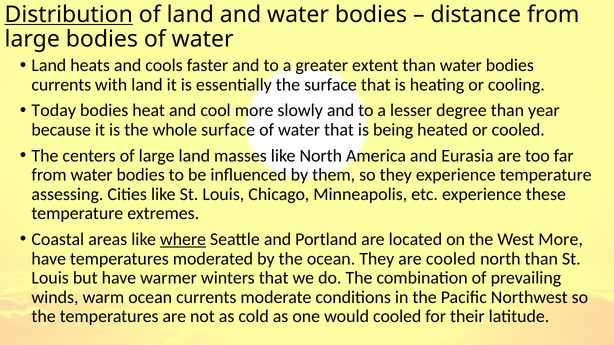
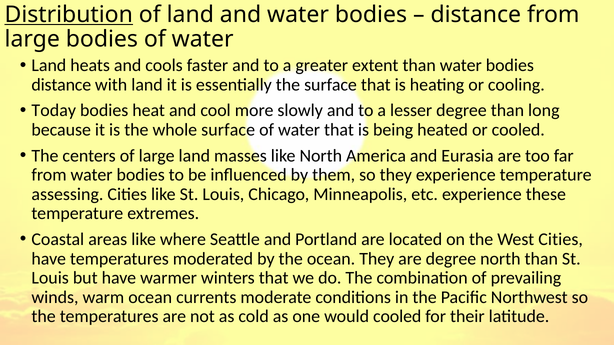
currents at (61, 85): currents -> distance
year: year -> long
where underline: present -> none
West More: More -> Cities
are cooled: cooled -> degree
